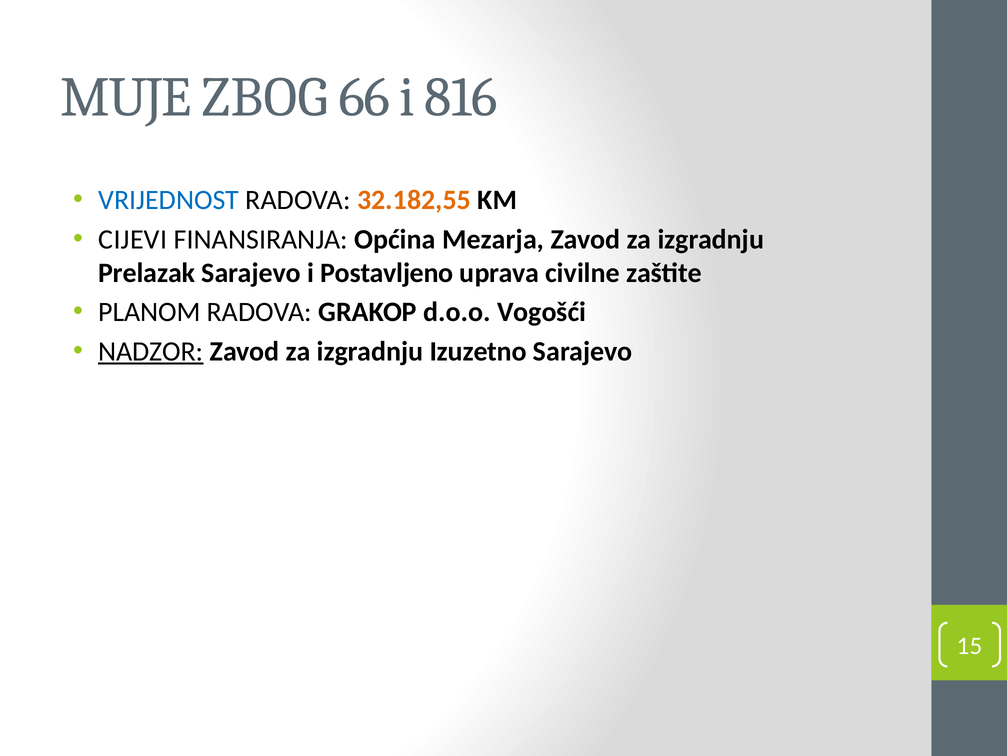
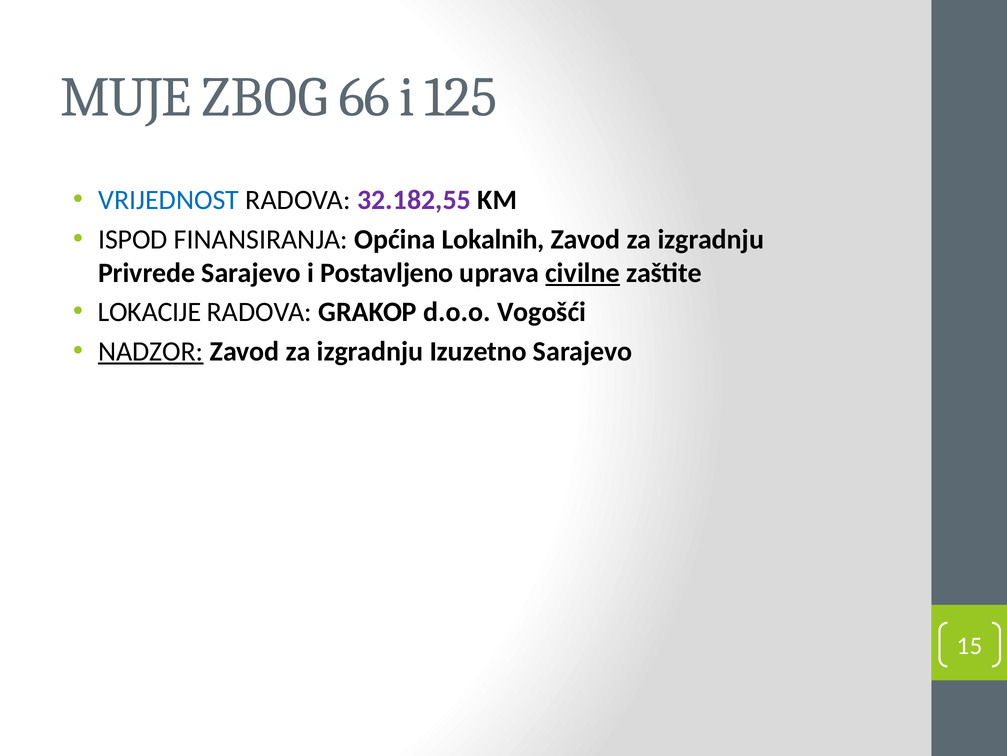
816: 816 -> 125
32.182,55 colour: orange -> purple
CIJEVI: CIJEVI -> ISPOD
Mezarja: Mezarja -> Lokalnih
Prelazak: Prelazak -> Privrede
civilne underline: none -> present
PLANOM: PLANOM -> LOKACIJE
